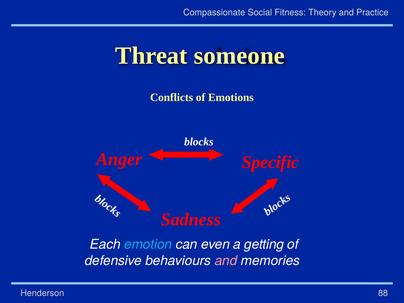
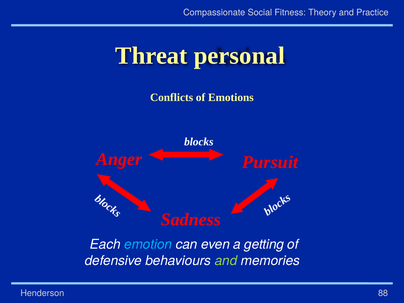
someone: someone -> personal
Specific: Specific -> Pursuit
and at (226, 261) colour: pink -> light green
